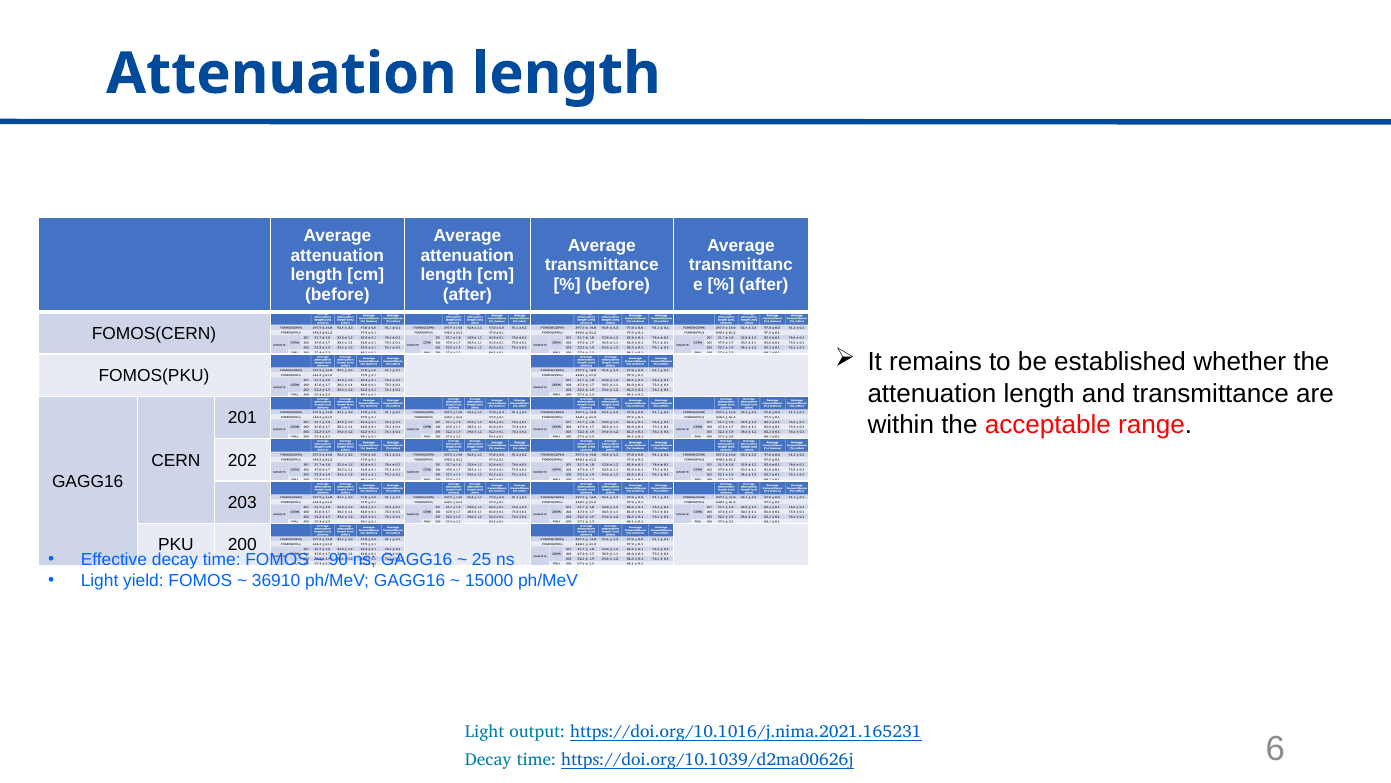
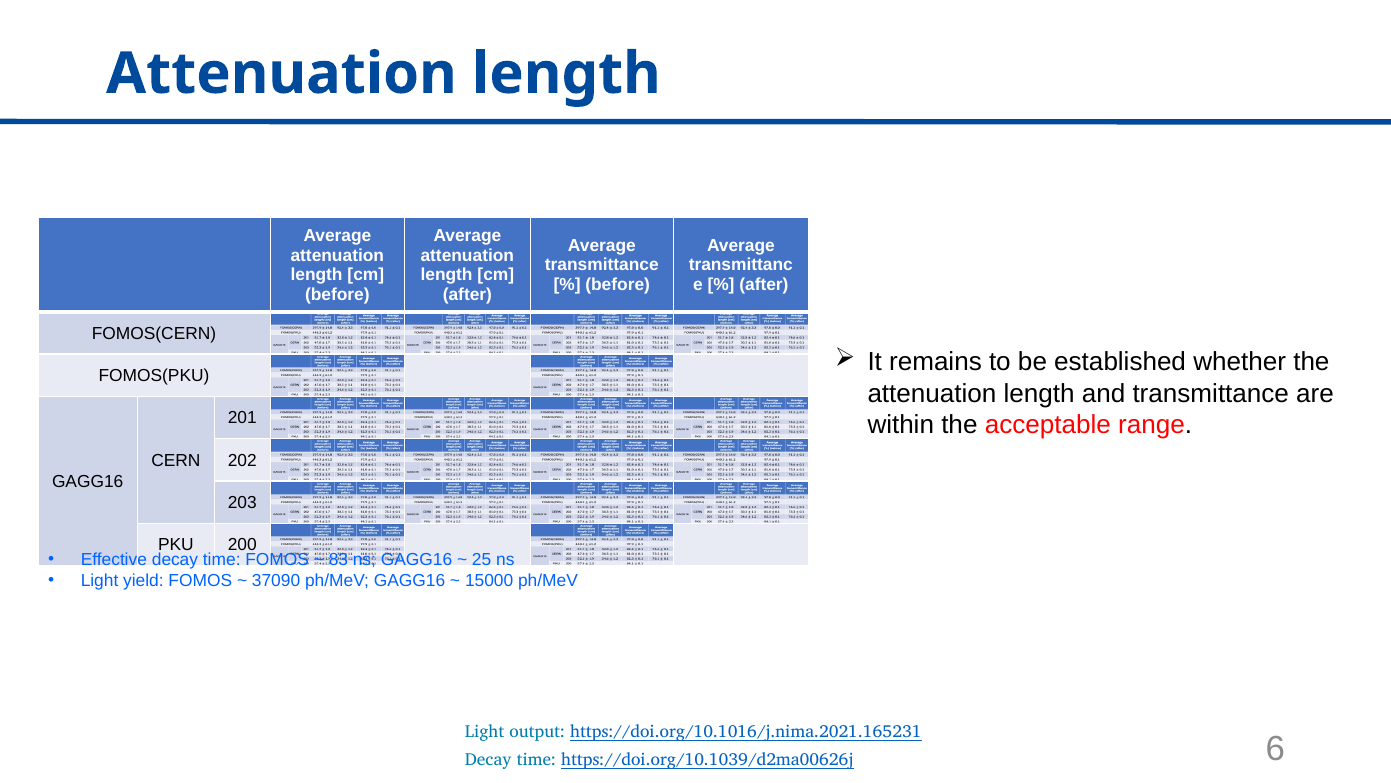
90: 90 -> 83
36910: 36910 -> 37090
